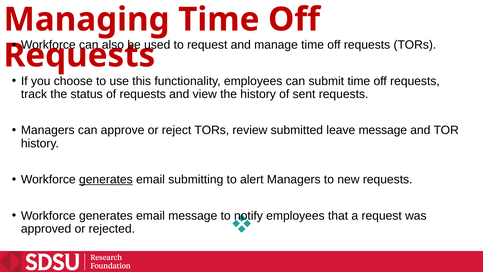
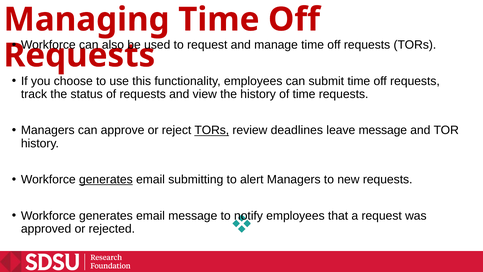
of sent: sent -> time
TORs at (212, 130) underline: none -> present
submitted: submitted -> deadlines
